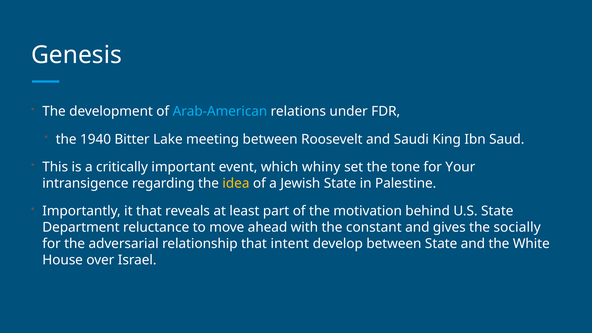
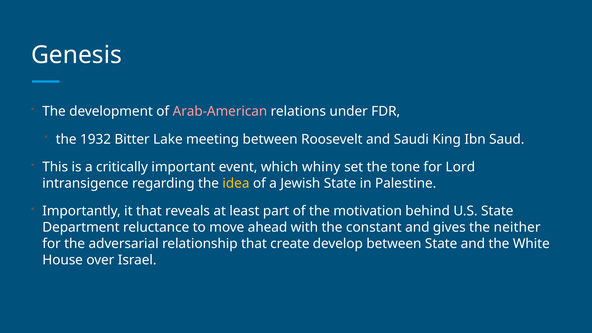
Arab-American colour: light blue -> pink
1940: 1940 -> 1932
Your: Your -> Lord
socially: socially -> neither
intent: intent -> create
